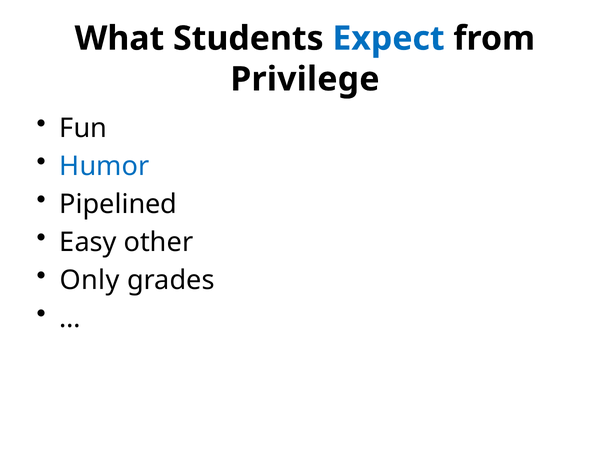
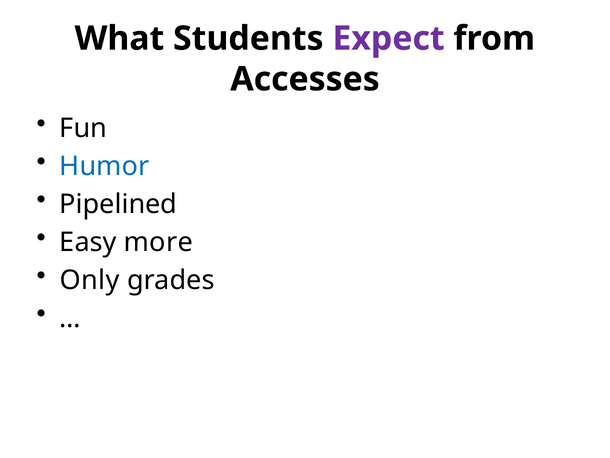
Expect colour: blue -> purple
Privilege: Privilege -> Accesses
other: other -> more
